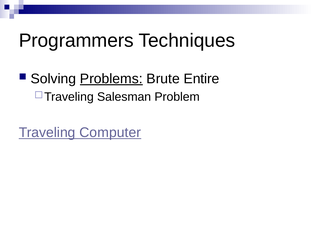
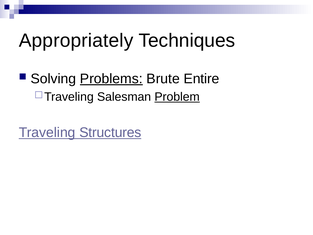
Programmers: Programmers -> Appropriately
Problem underline: none -> present
Computer: Computer -> Structures
